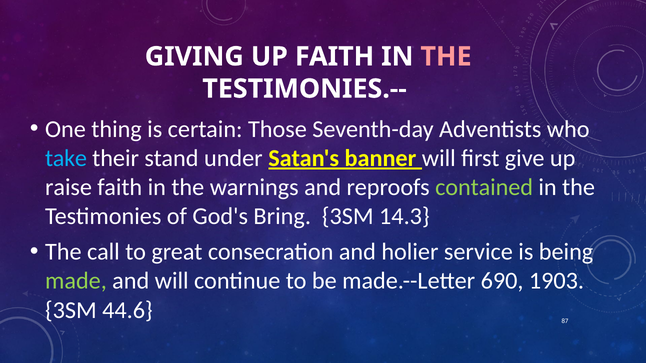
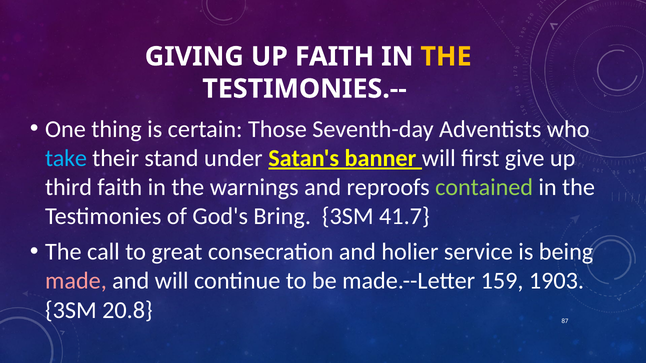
THE at (446, 57) colour: pink -> yellow
raise: raise -> third
14.3: 14.3 -> 41.7
made colour: light green -> pink
690: 690 -> 159
44.6: 44.6 -> 20.8
